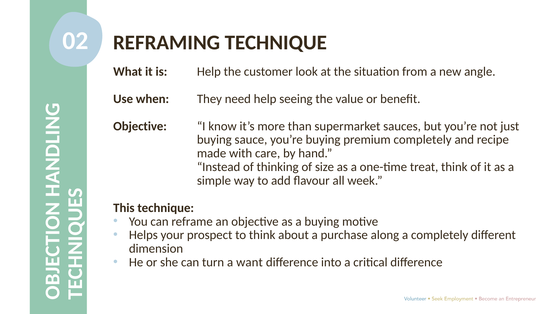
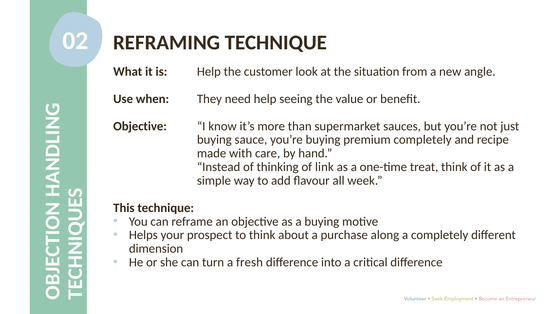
size: size -> link
want: want -> fresh
